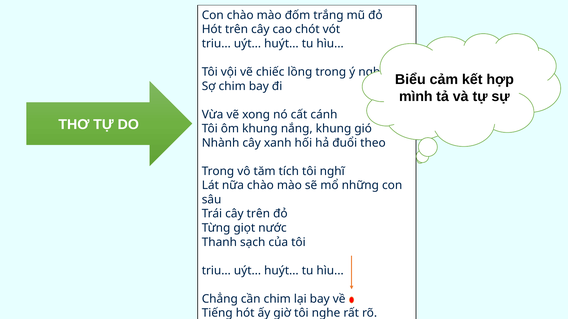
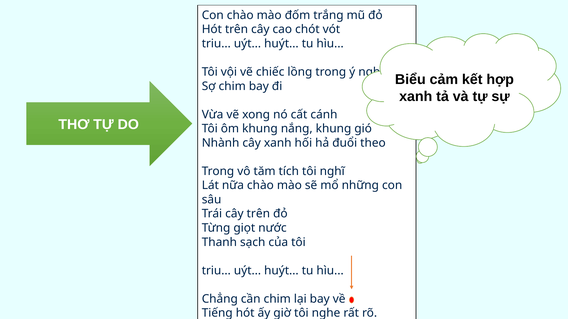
mình at (416, 97): mình -> xanh
